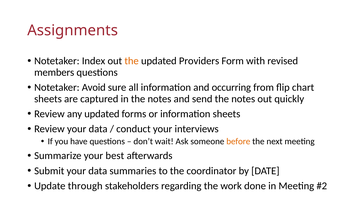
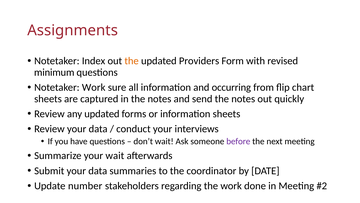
members: members -> minimum
Notetaker Avoid: Avoid -> Work
before colour: orange -> purple
your best: best -> wait
through: through -> number
